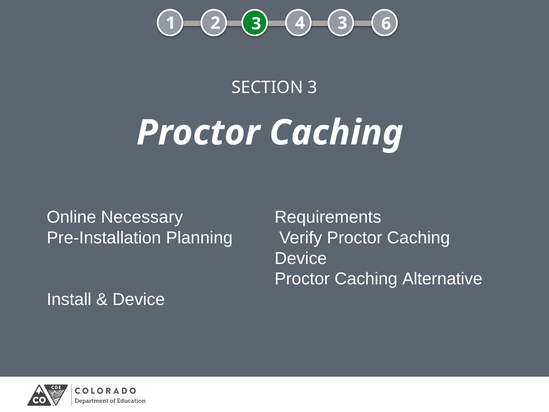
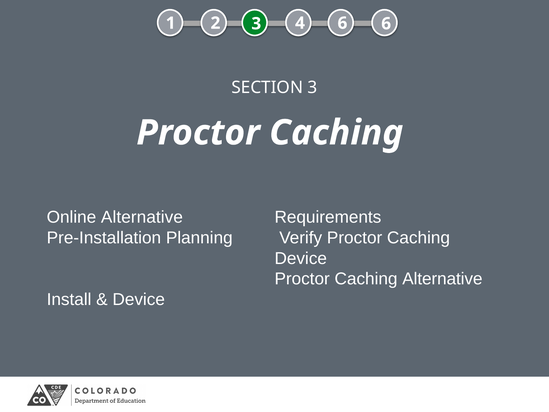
3 3: 3 -> 6
Online Necessary: Necessary -> Alternative
